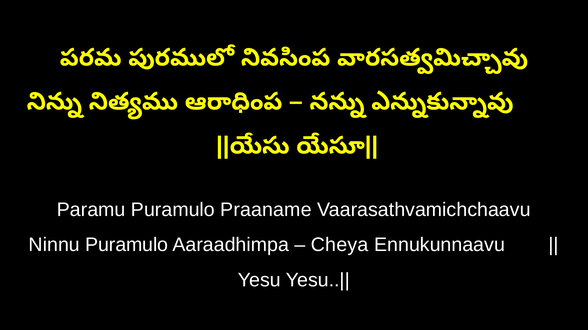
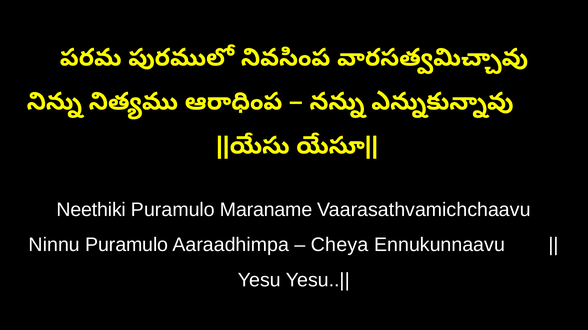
Paramu: Paramu -> Neethiki
Praaname: Praaname -> Maraname
